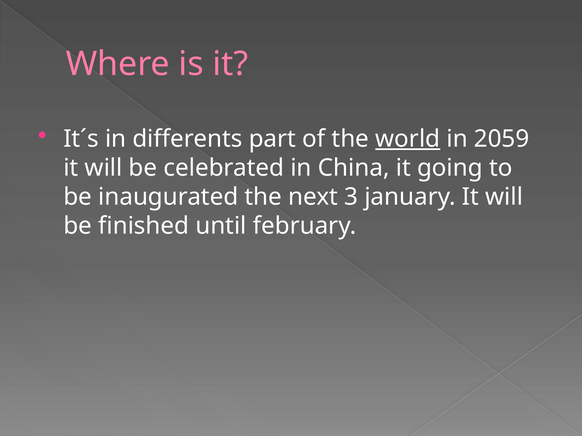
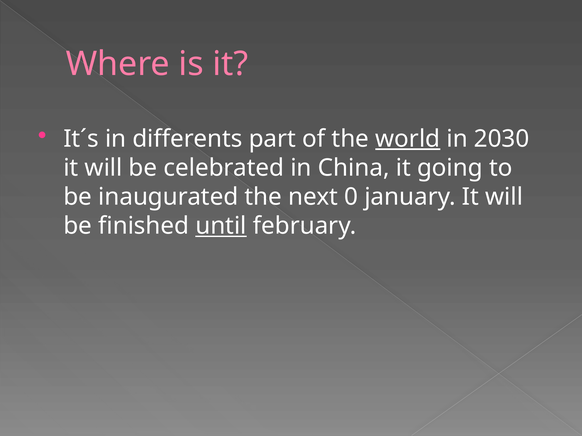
2059: 2059 -> 2030
3: 3 -> 0
until underline: none -> present
